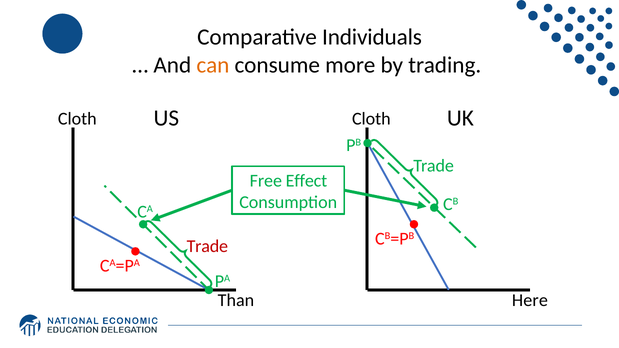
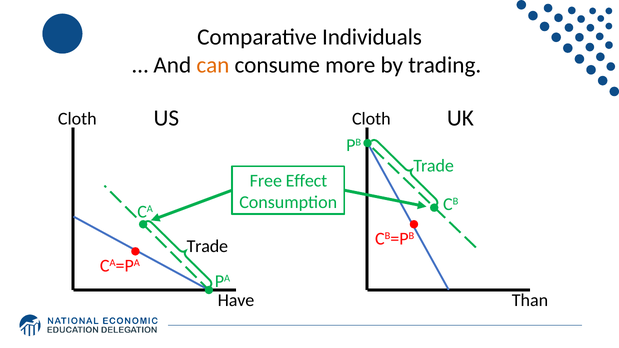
Trade at (207, 246) colour: red -> black
Than: Than -> Have
Here: Here -> Than
